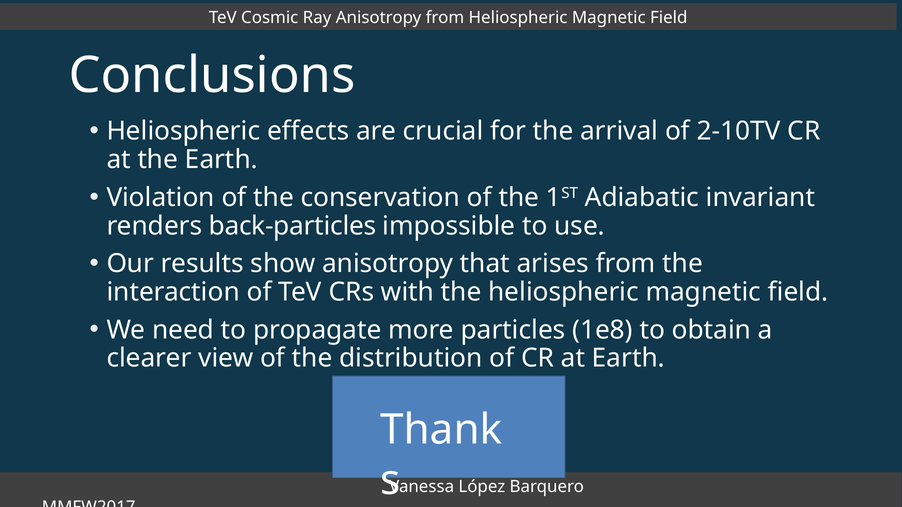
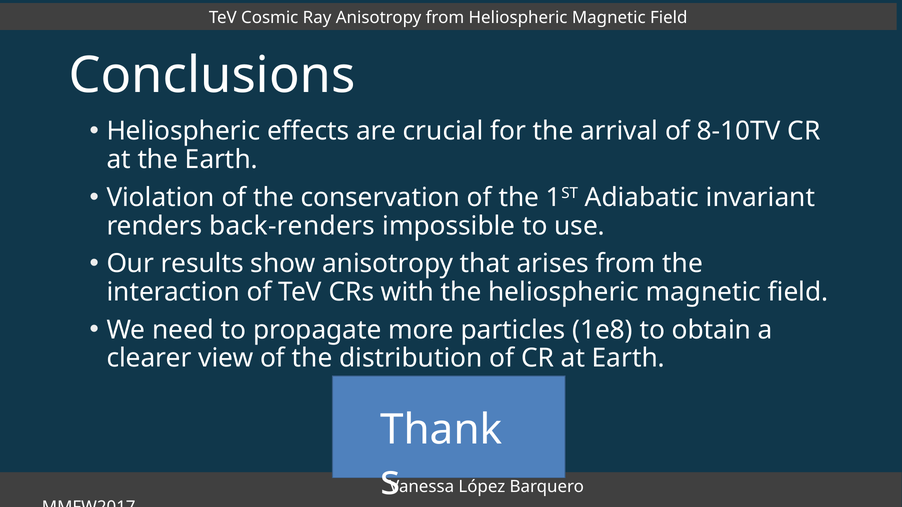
2-10TV: 2-10TV -> 8-10TV
back-particles: back-particles -> back-renders
